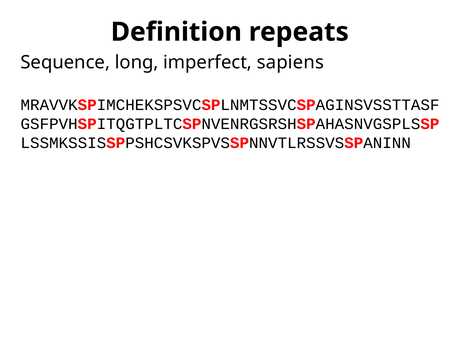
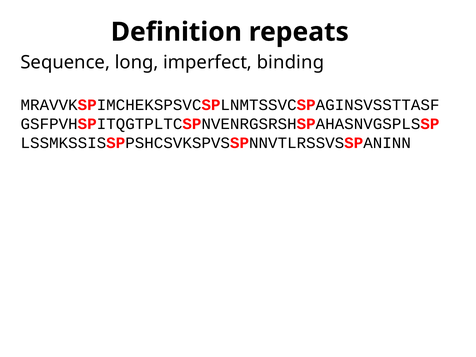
sapiens: sapiens -> binding
